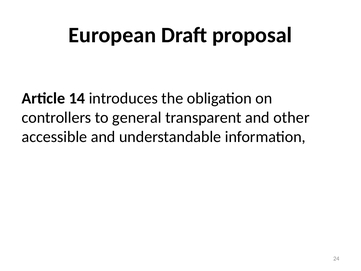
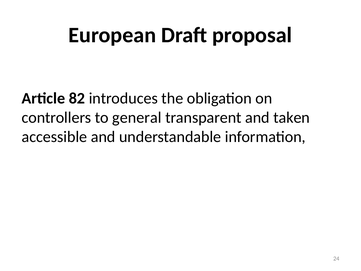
14: 14 -> 82
other: other -> taken
